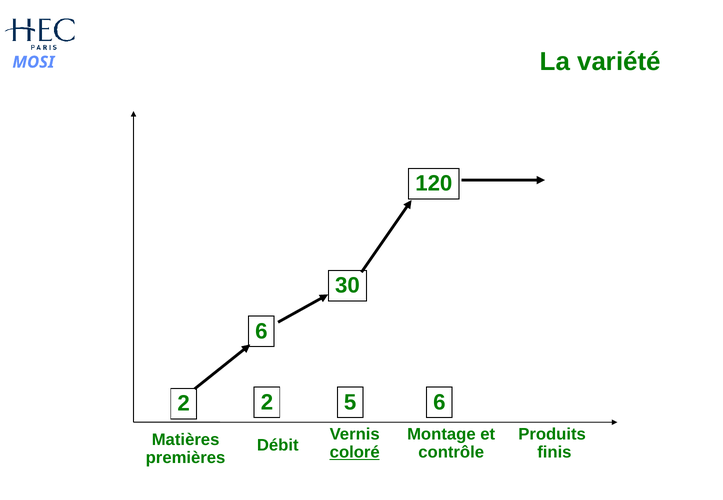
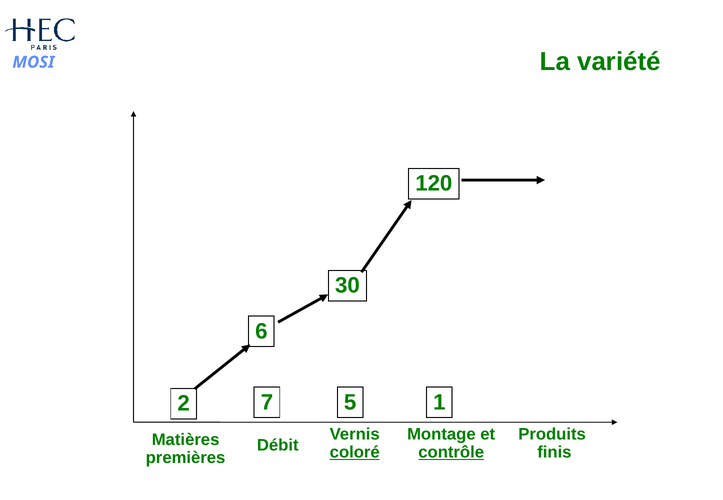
2 2: 2 -> 7
5 6: 6 -> 1
contrôle underline: none -> present
